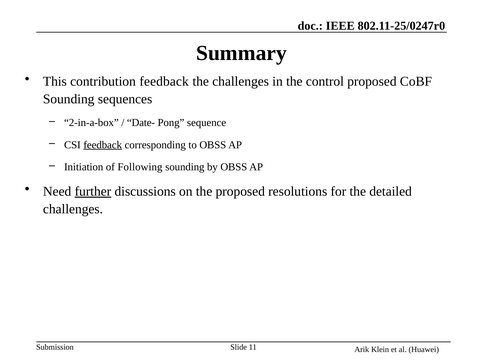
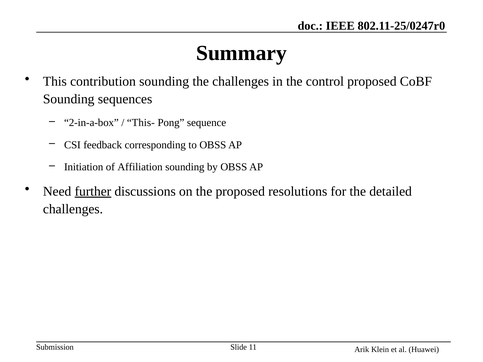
contribution feedback: feedback -> sounding
Date-: Date- -> This-
feedback at (103, 145) underline: present -> none
Following: Following -> Affiliation
